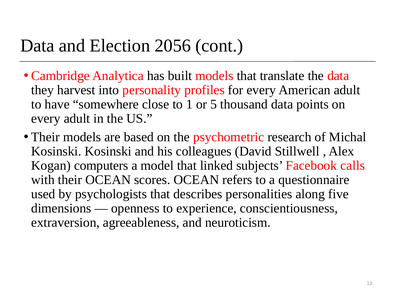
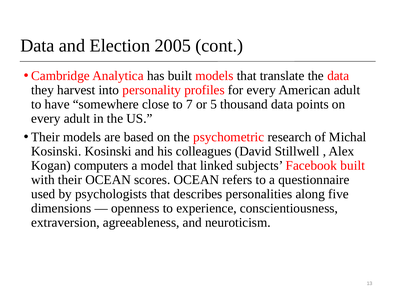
2056: 2056 -> 2005
1: 1 -> 7
Facebook calls: calls -> built
